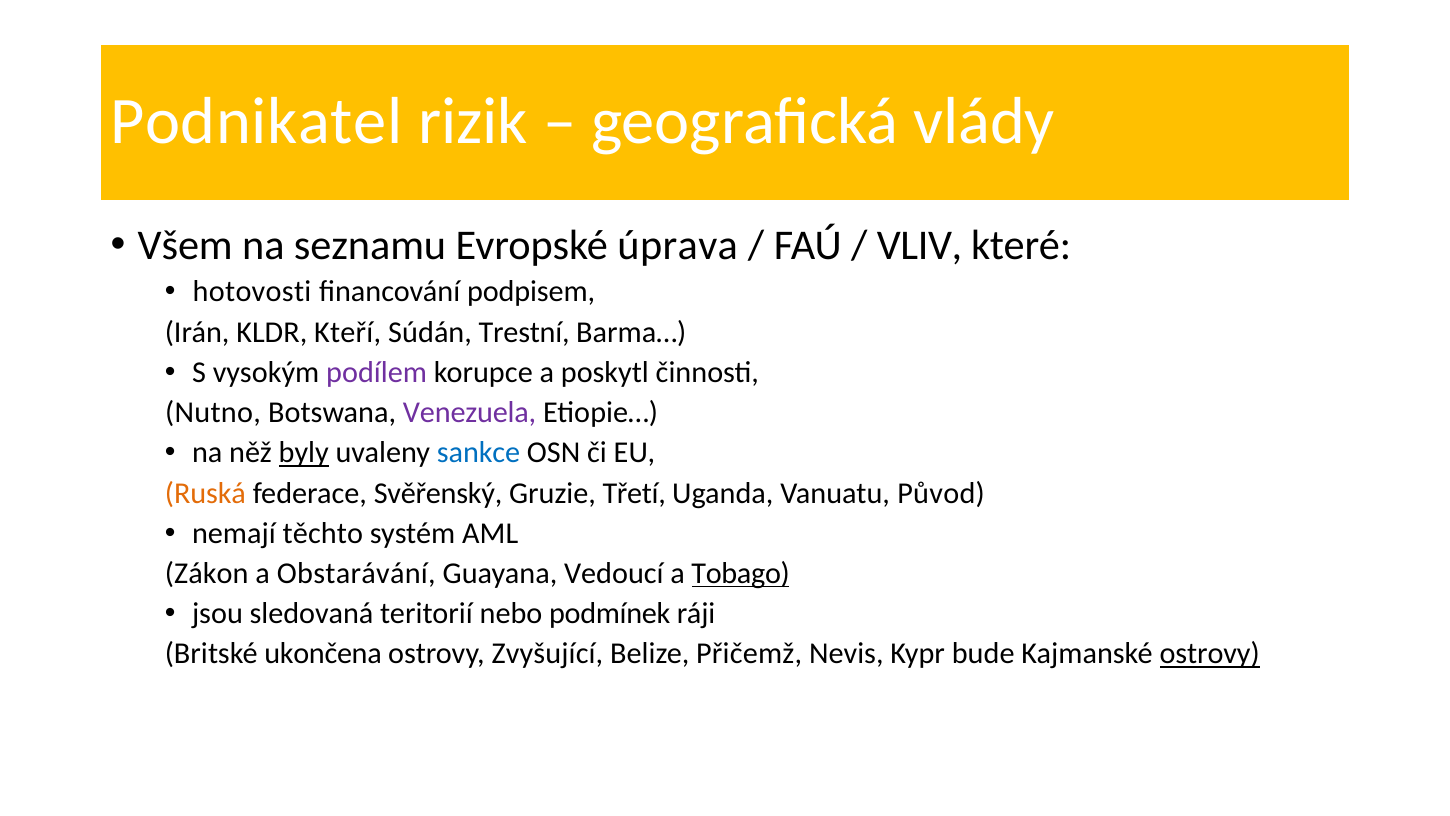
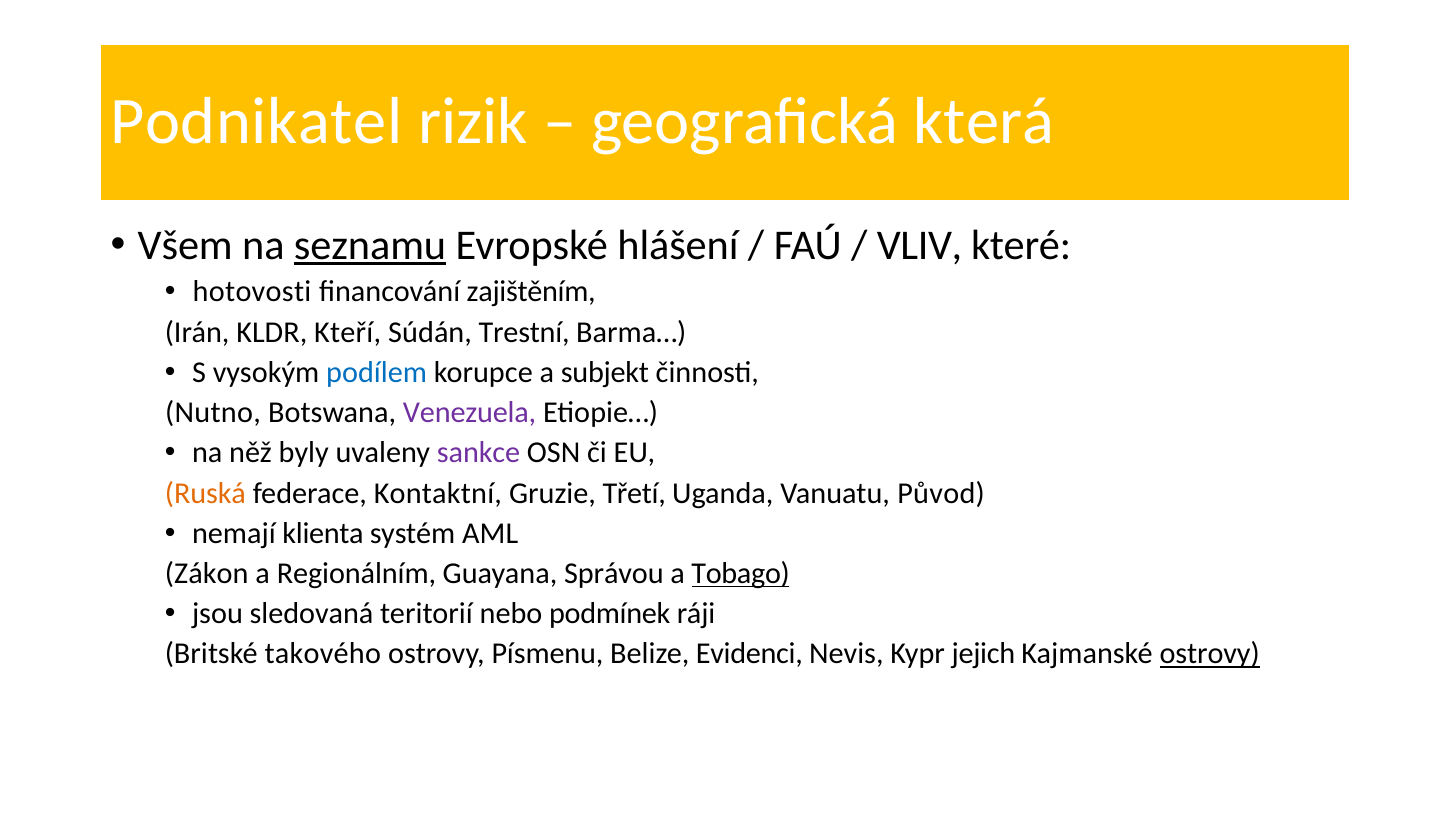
vlády: vlády -> která
seznamu underline: none -> present
úprava: úprava -> hlášení
podpisem: podpisem -> zajištěním
podílem colour: purple -> blue
poskytl: poskytl -> subjekt
byly underline: present -> none
sankce colour: blue -> purple
Svěřenský: Svěřenský -> Kontaktní
těchto: těchto -> klienta
Obstarávání: Obstarávání -> Regionálním
Vedoucí: Vedoucí -> Správou
ukončena: ukončena -> takového
Zvyšující: Zvyšující -> Písmenu
Přičemž: Přičemž -> Evidenci
bude: bude -> jejich
